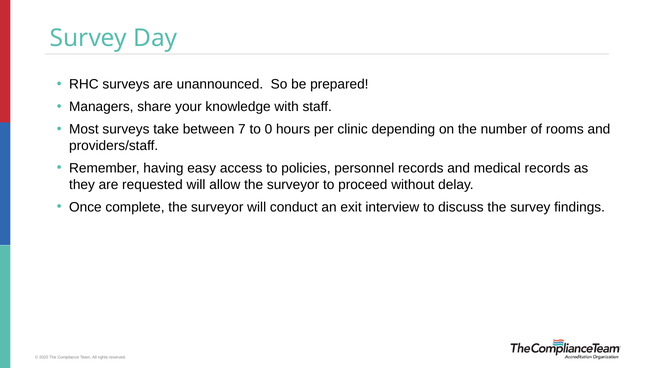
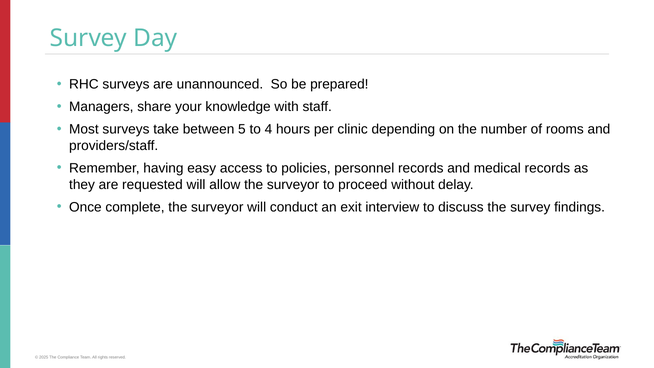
7: 7 -> 5
0: 0 -> 4
